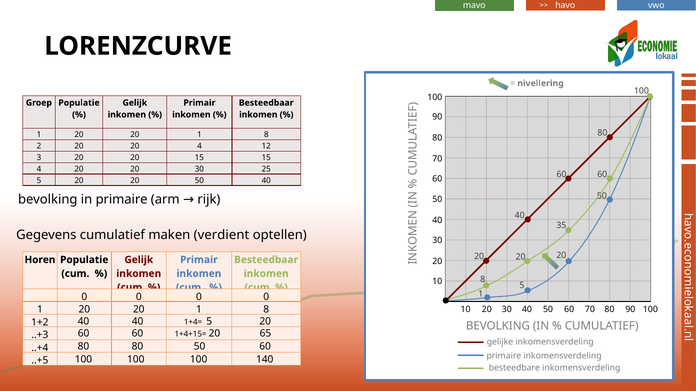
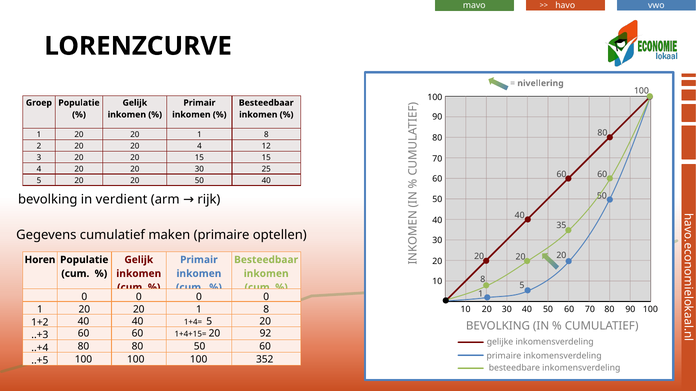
in primaire: primaire -> verdient
maken verdient: verdient -> primaire
65: 65 -> 92
140: 140 -> 352
